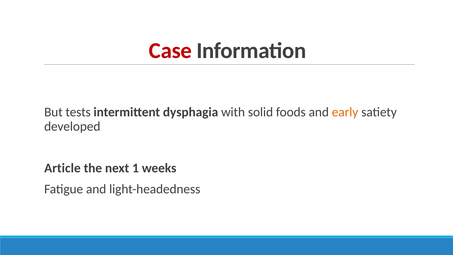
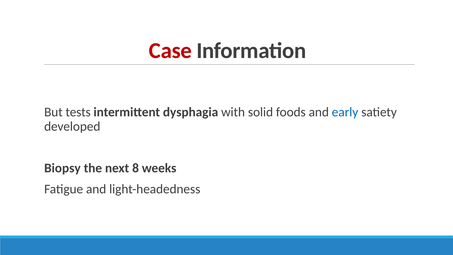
early colour: orange -> blue
Article: Article -> Biopsy
1: 1 -> 8
